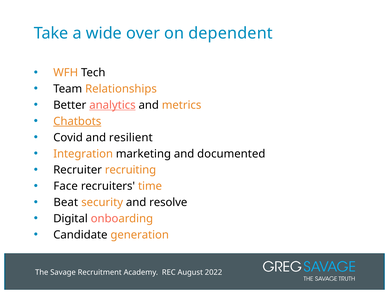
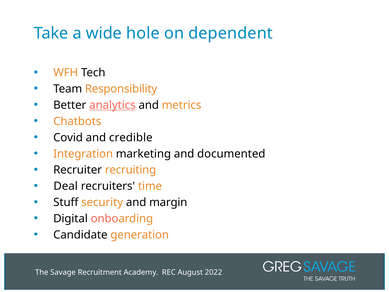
over: over -> hole
Relationships: Relationships -> Responsibility
Chatbots underline: present -> none
resilient: resilient -> credible
Face: Face -> Deal
Beat: Beat -> Stuff
resolve: resolve -> margin
